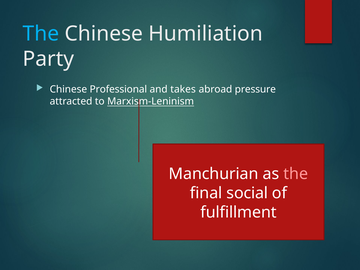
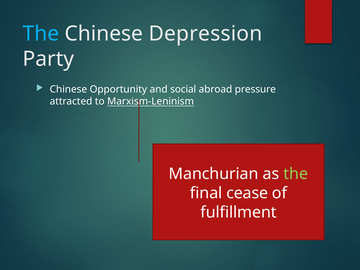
Humiliation: Humiliation -> Depression
Professional: Professional -> Opportunity
takes: takes -> social
the at (296, 174) colour: pink -> light green
social: social -> cease
